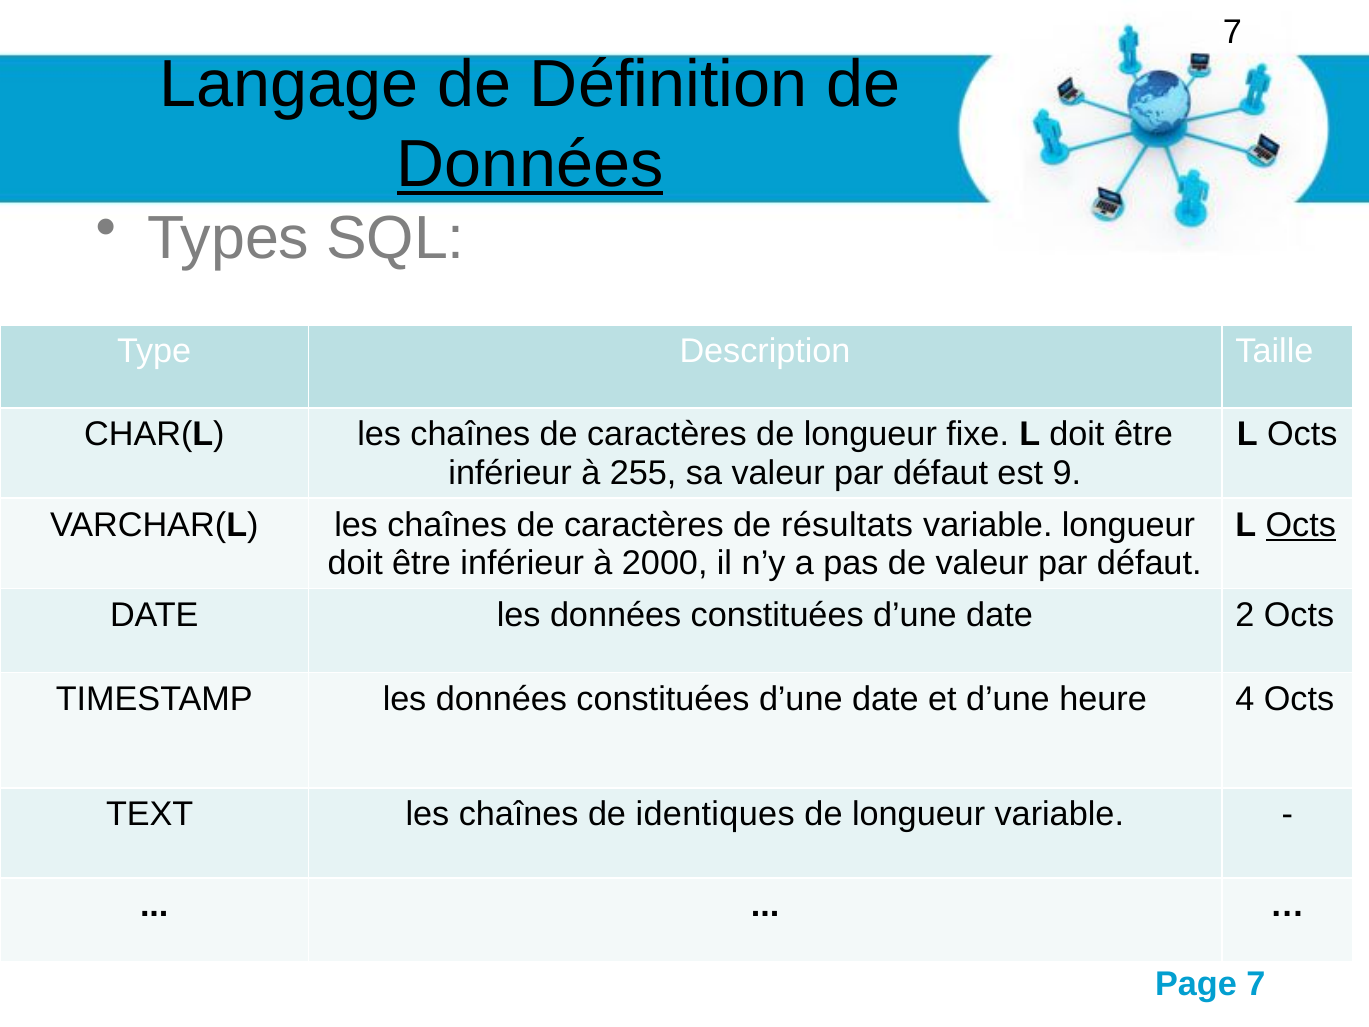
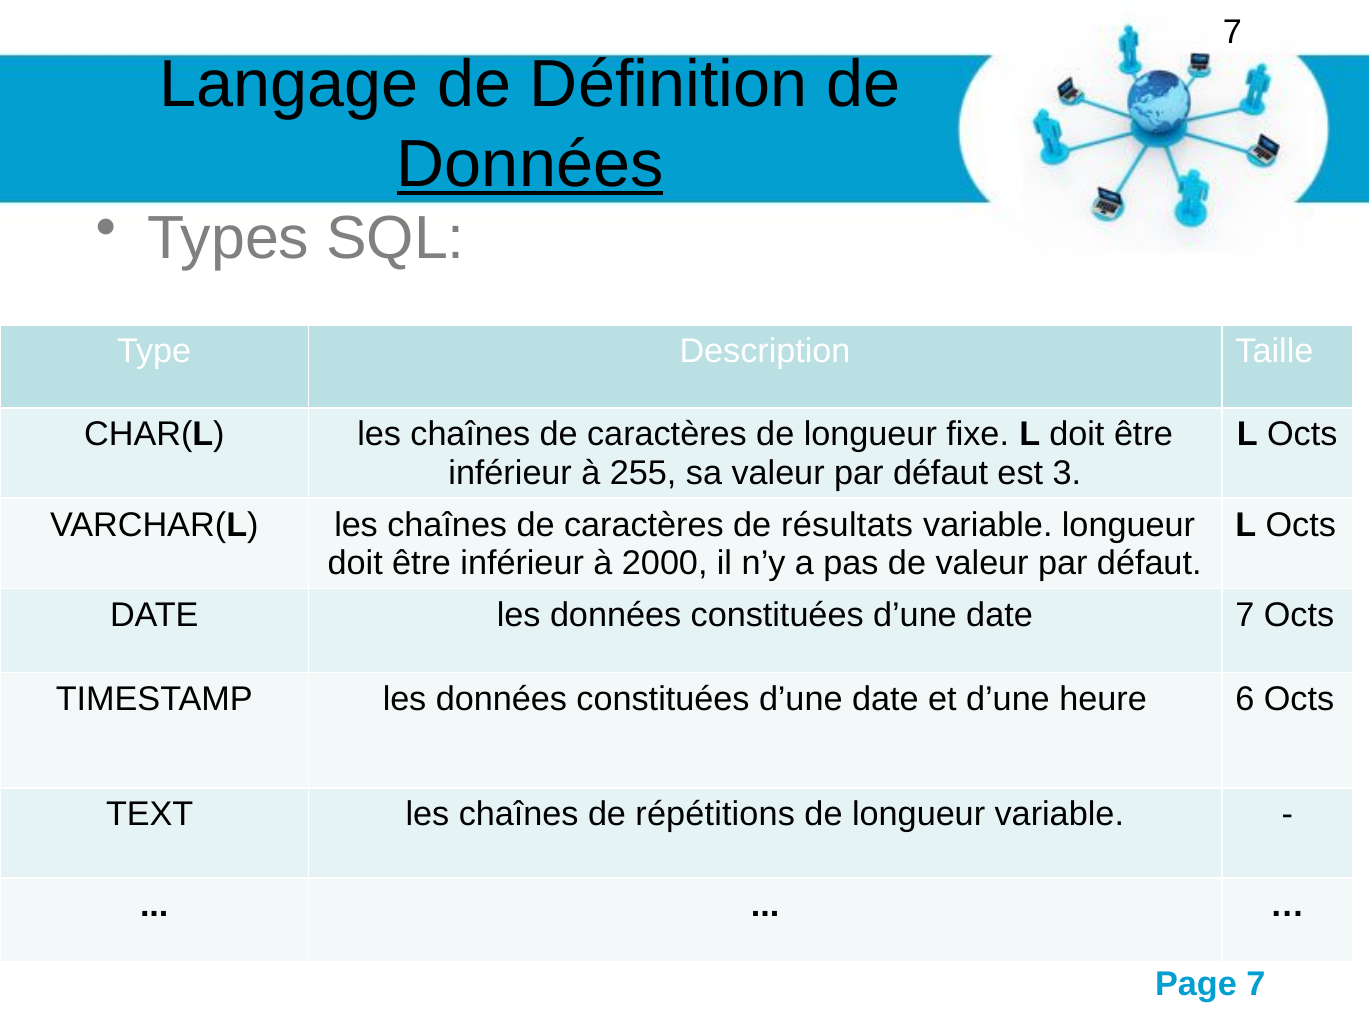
9: 9 -> 3
Octs at (1301, 525) underline: present -> none
date 2: 2 -> 7
4: 4 -> 6
identiques: identiques -> répétitions
